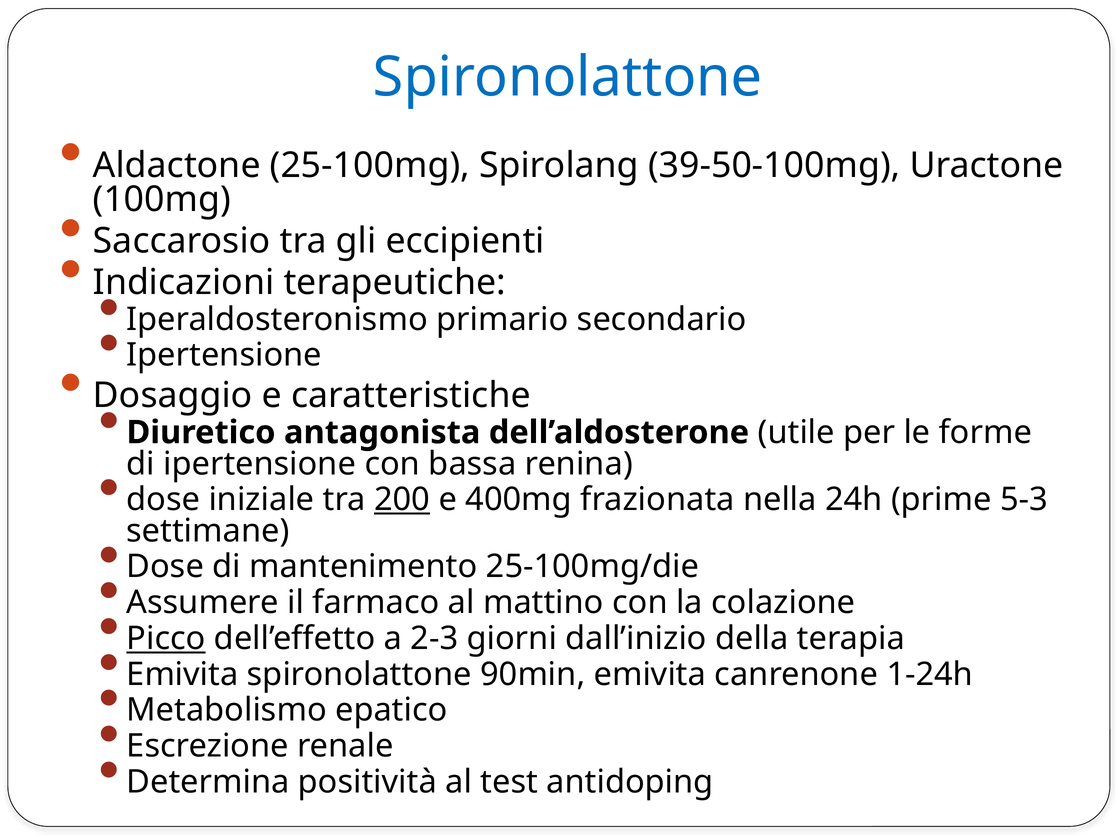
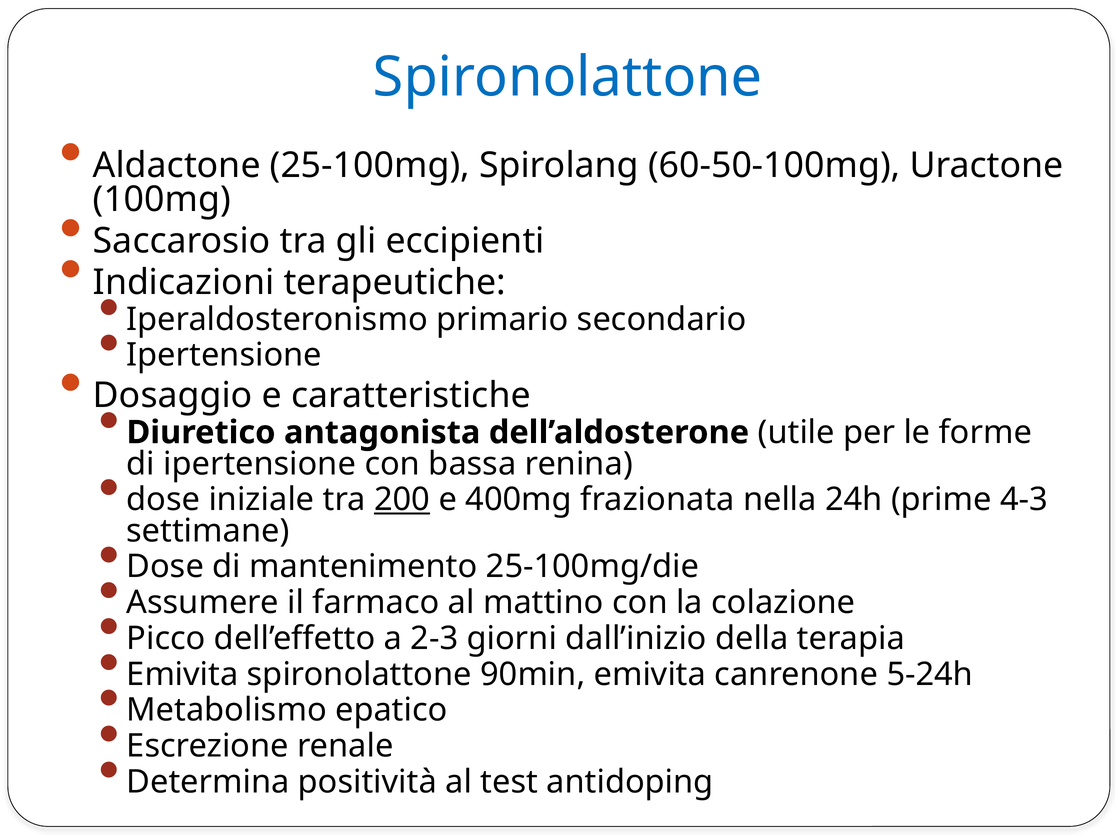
39-50-100mg: 39-50-100mg -> 60-50-100mg
5-3: 5-3 -> 4-3
Picco underline: present -> none
1-24h: 1-24h -> 5-24h
